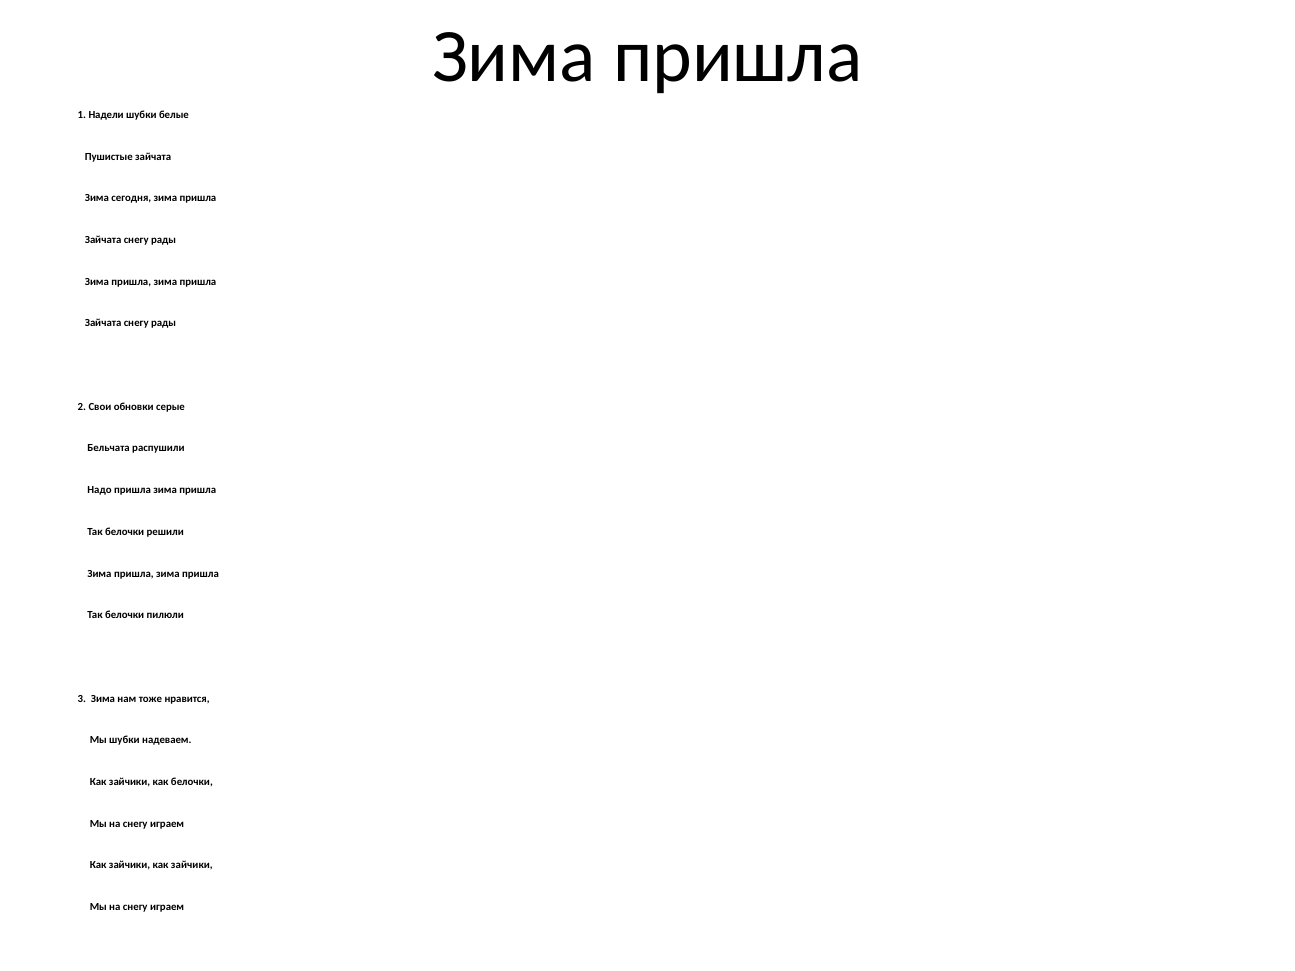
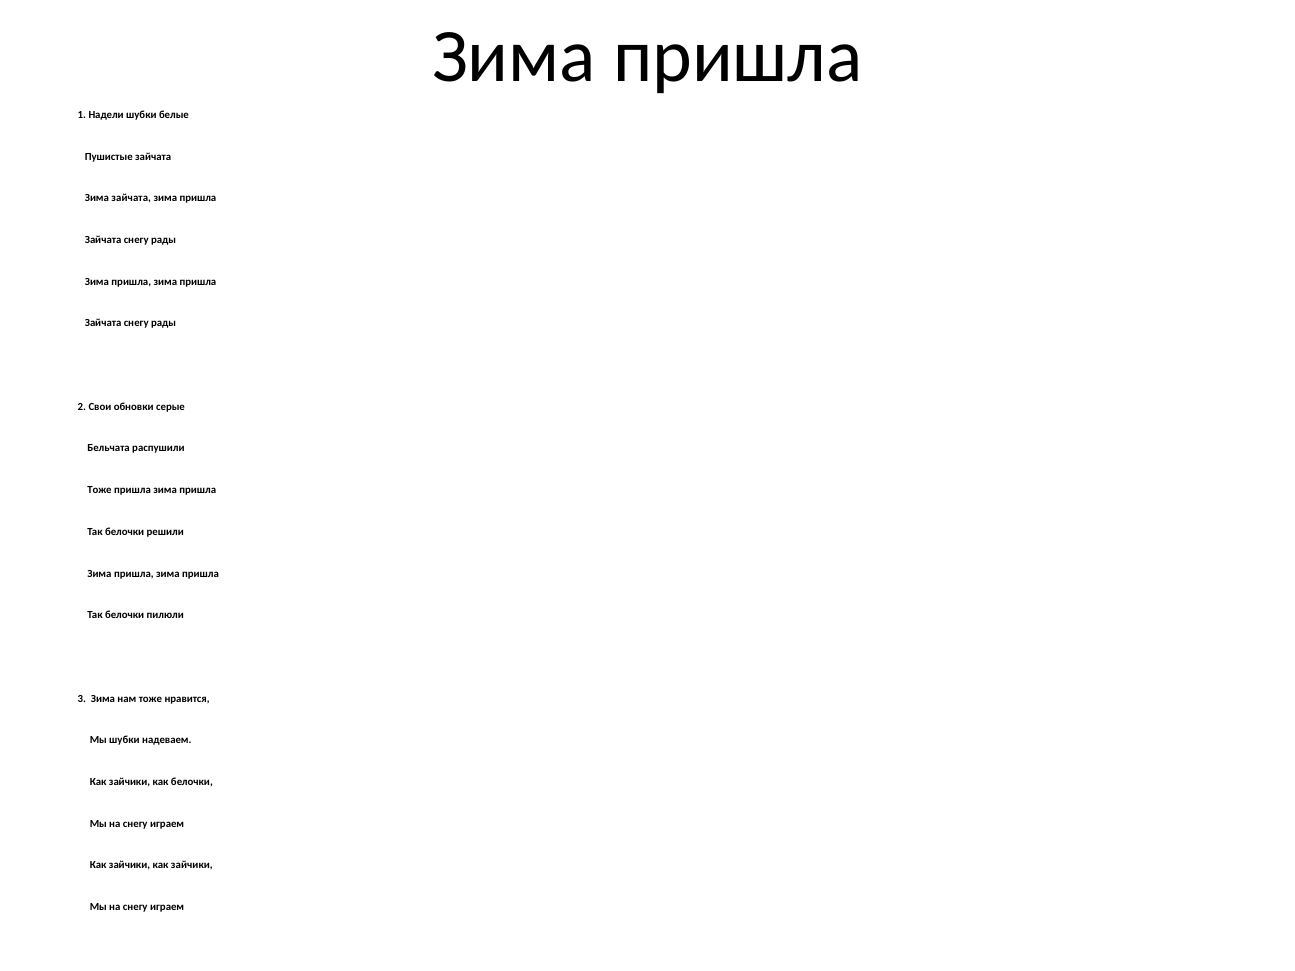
Зима сегодня: сегодня -> зайчата
Надо at (100, 490): Надо -> Тоже
